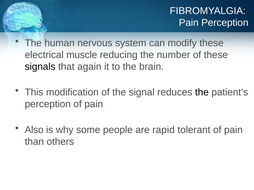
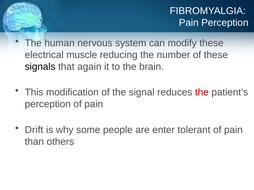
the at (202, 93) colour: black -> red
Also: Also -> Drift
rapid: rapid -> enter
